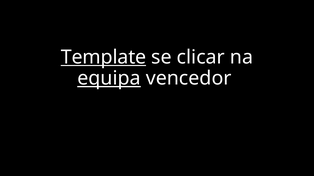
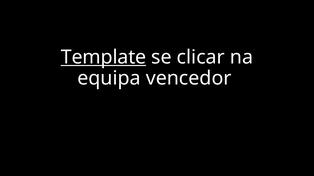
equipa underline: present -> none
